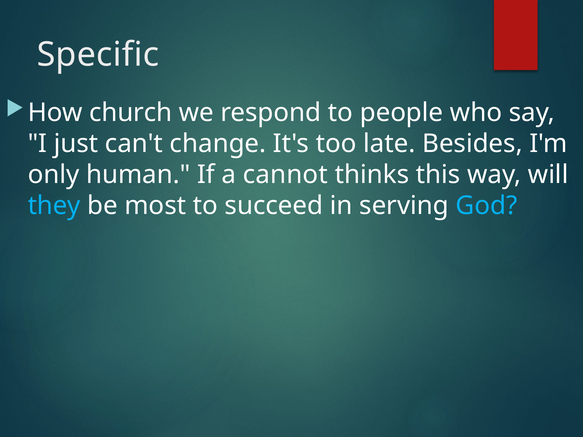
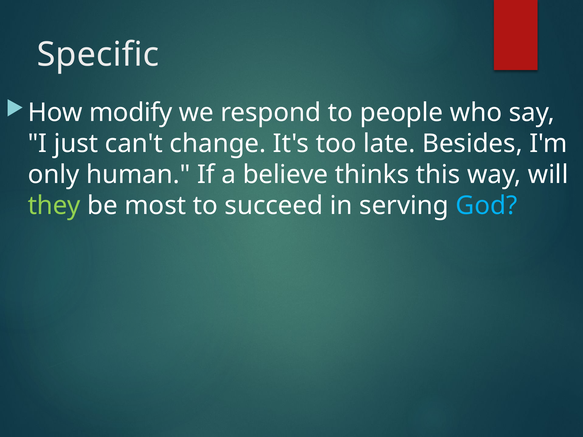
church: church -> modify
cannot: cannot -> believe
they colour: light blue -> light green
